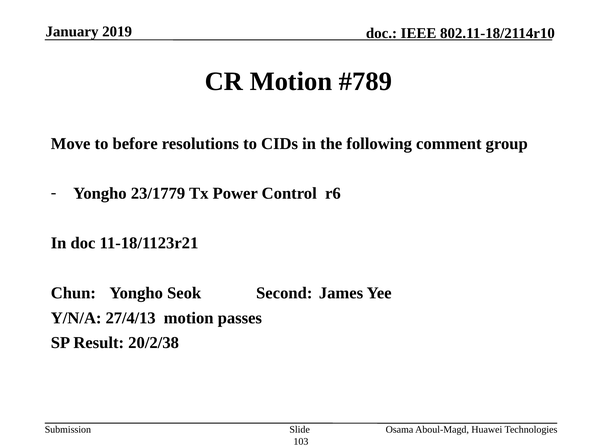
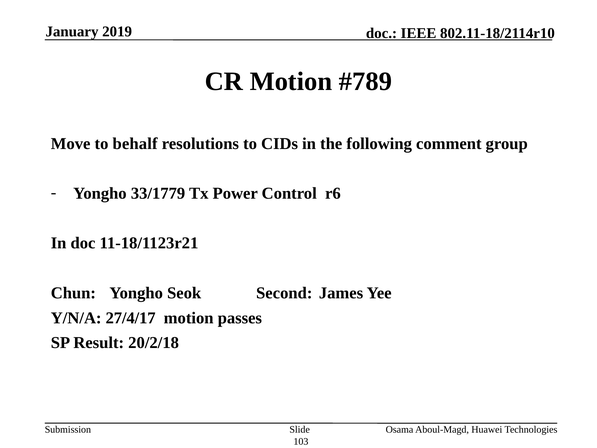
before: before -> behalf
23/1779: 23/1779 -> 33/1779
27/4/13: 27/4/13 -> 27/4/17
20/2/38: 20/2/38 -> 20/2/18
